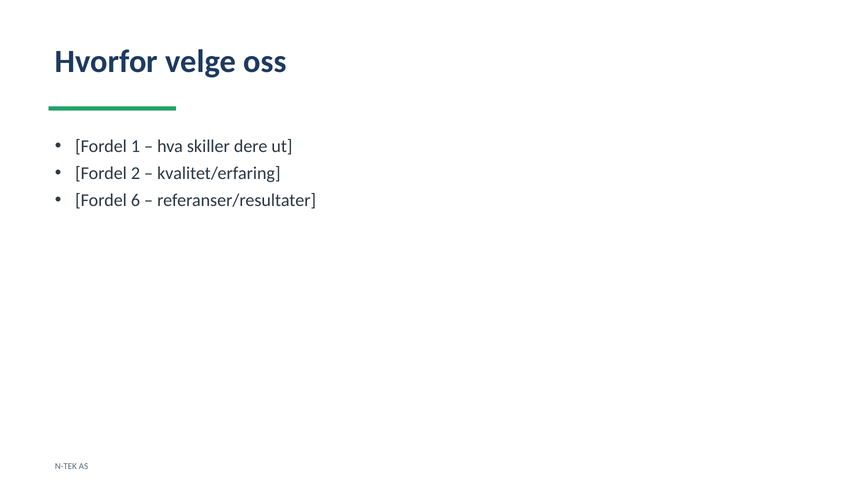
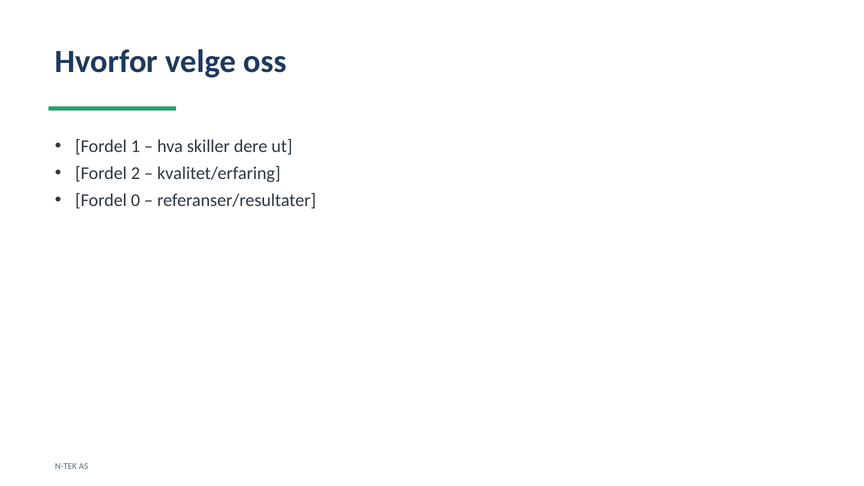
6: 6 -> 0
